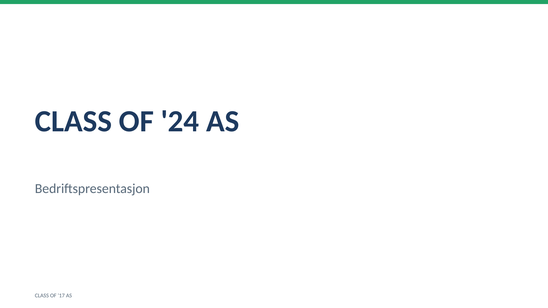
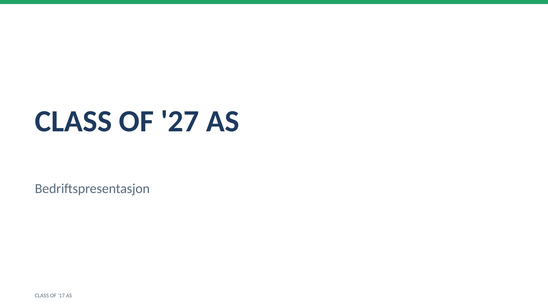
24: 24 -> 27
